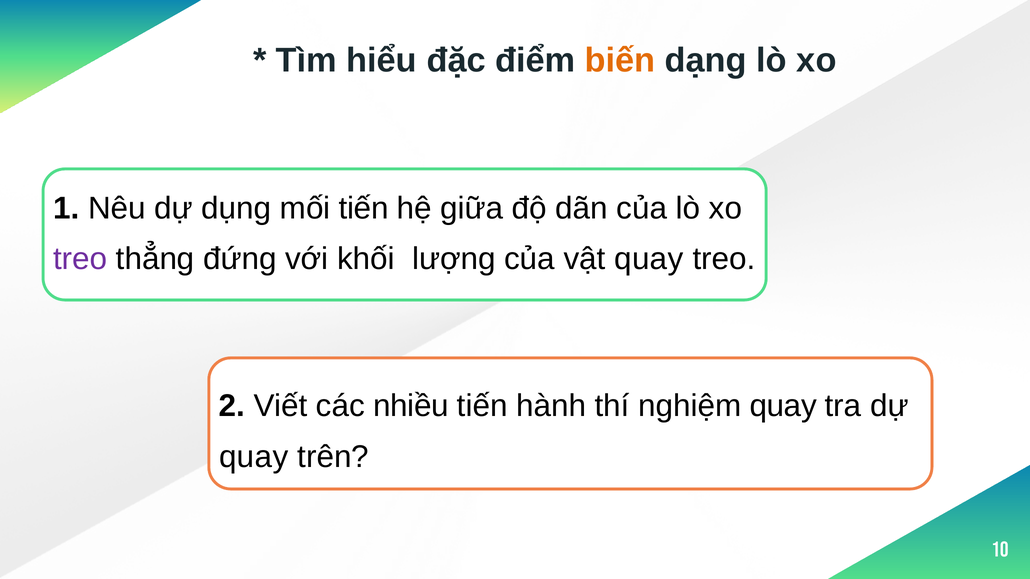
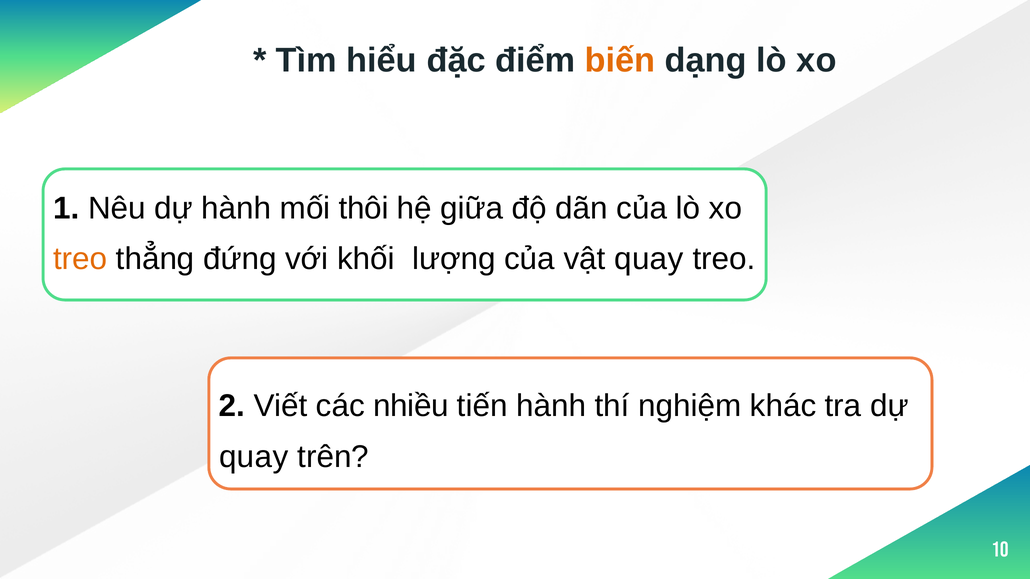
dự dụng: dụng -> hành
mối tiến: tiến -> thôi
treo at (80, 259) colour: purple -> orange
nghiệm quay: quay -> khác
